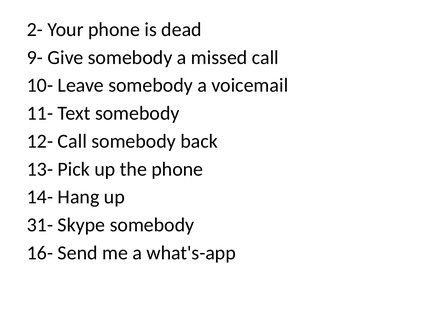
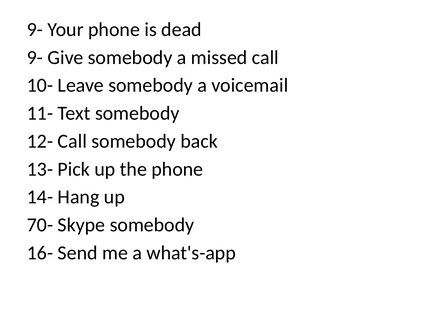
2- at (35, 30): 2- -> 9-
31-: 31- -> 70-
